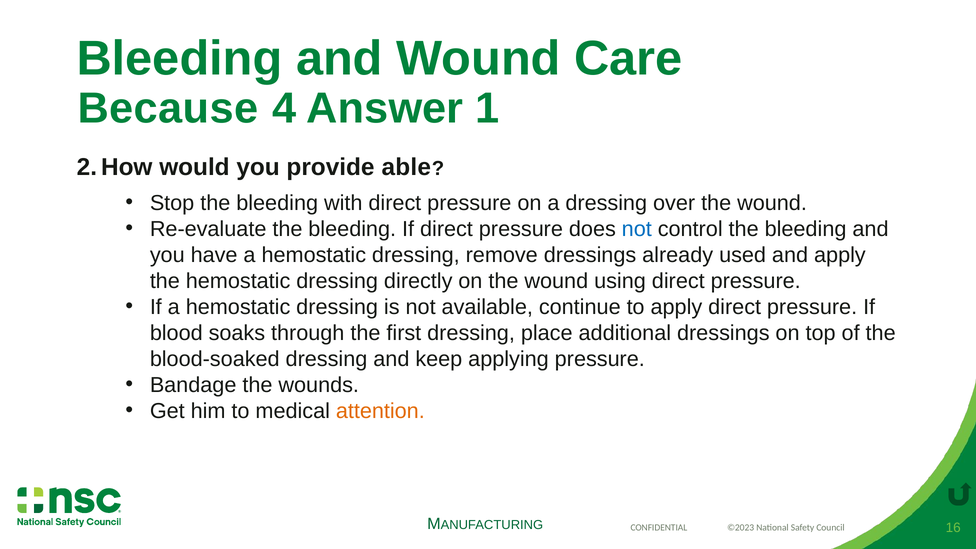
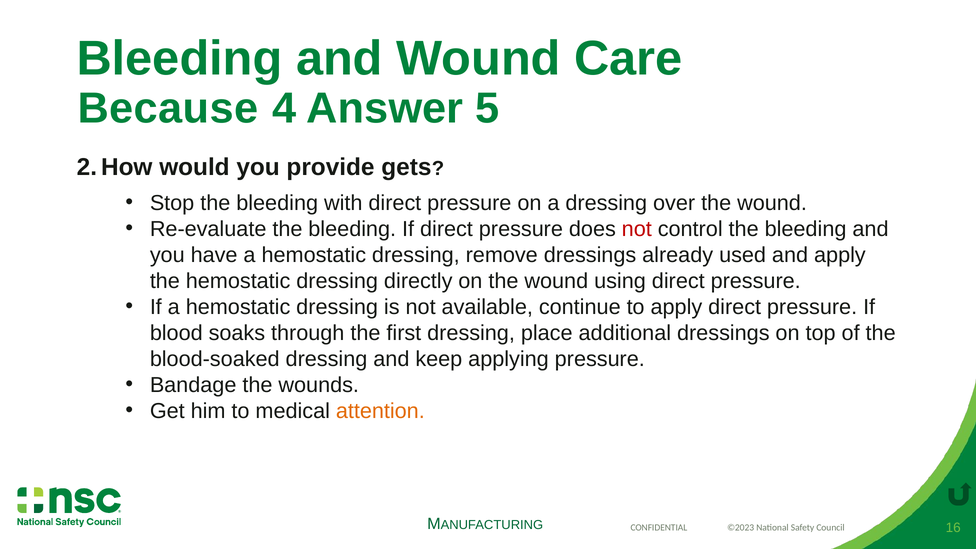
1: 1 -> 5
able: able -> gets
not at (637, 229) colour: blue -> red
